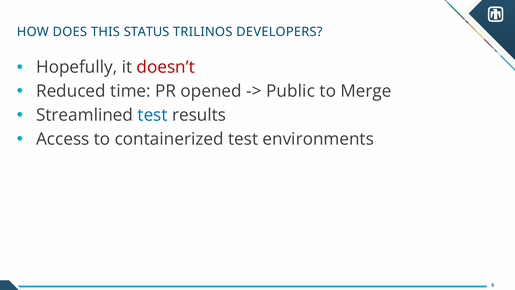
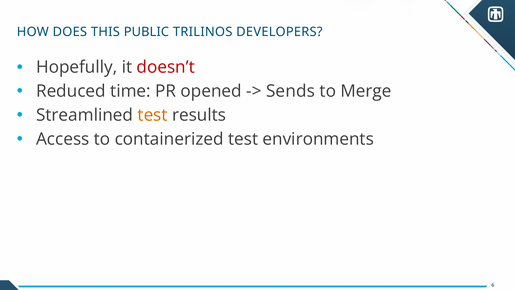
STATUS: STATUS -> PUBLIC
Public: Public -> Sends
test at (153, 115) colour: blue -> orange
